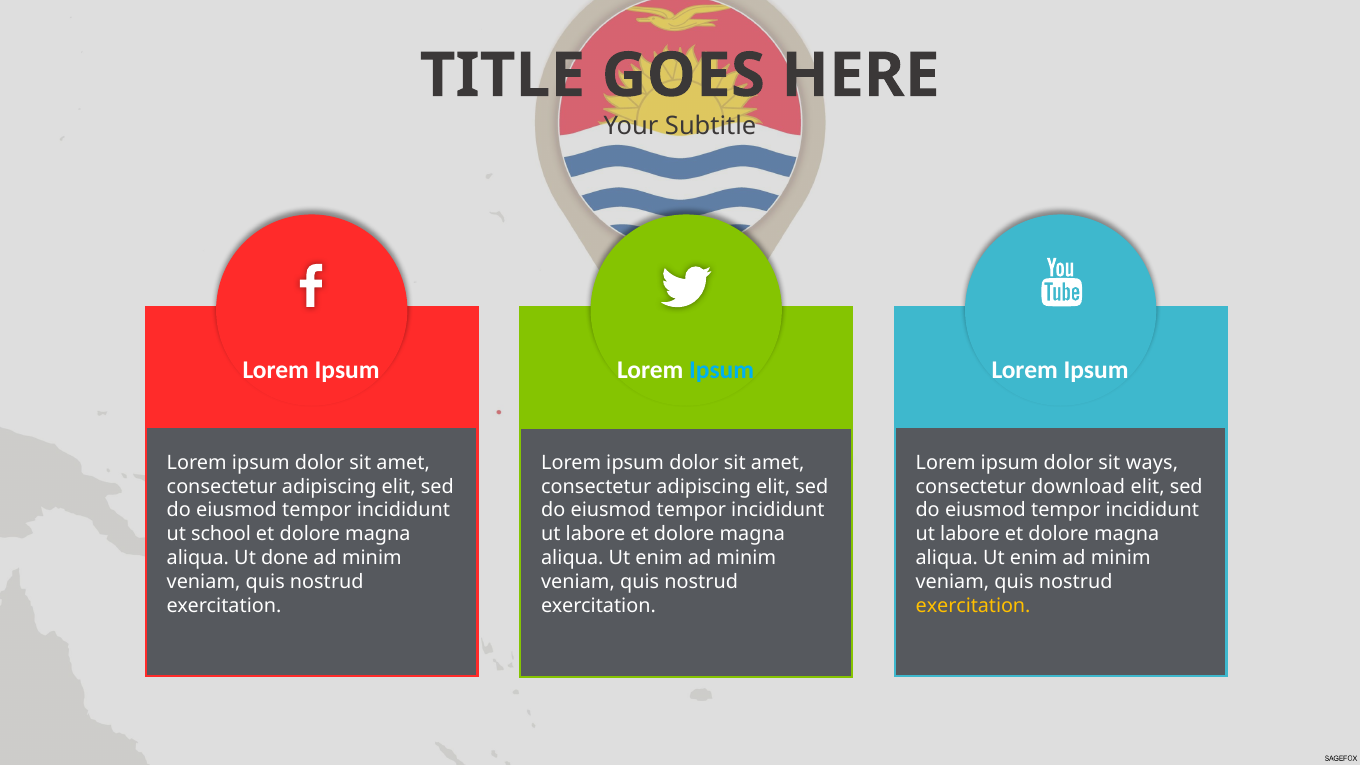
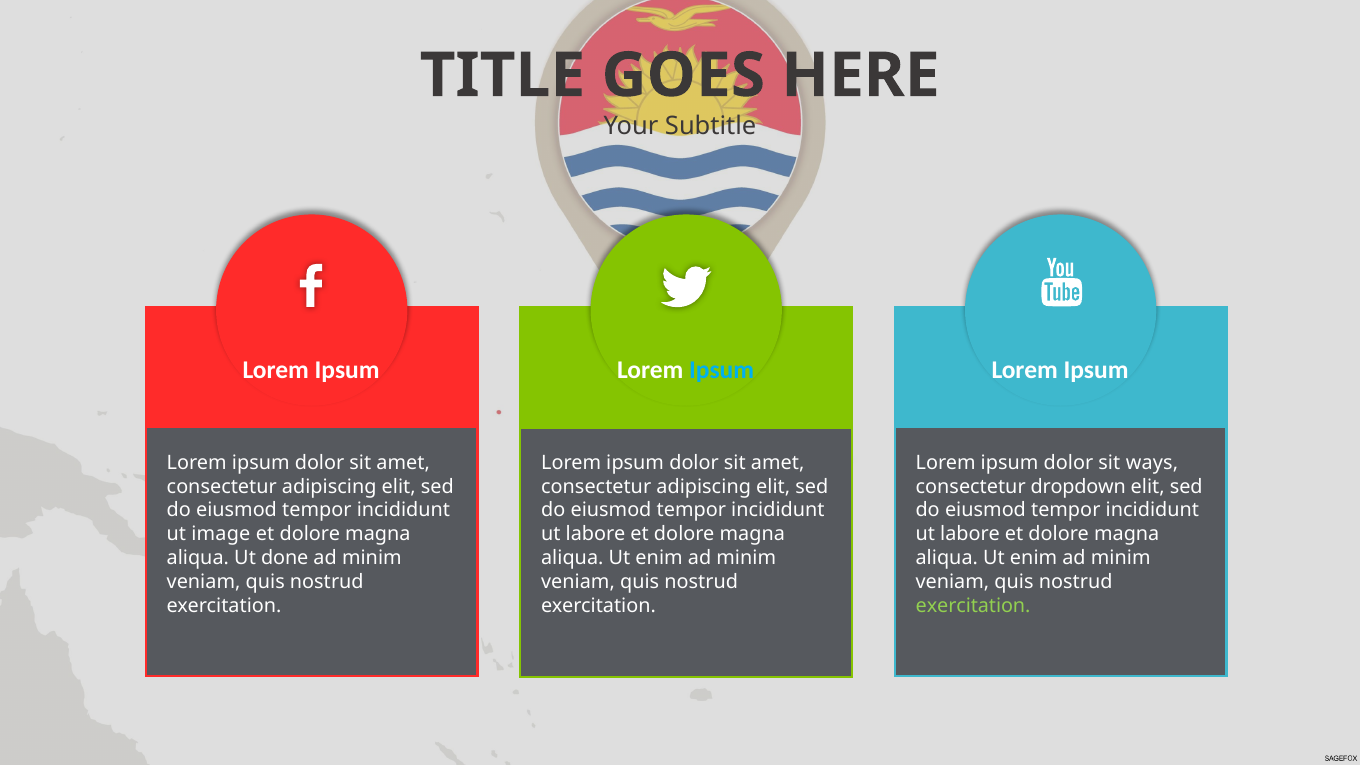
download: download -> dropdown
school: school -> image
exercitation at (973, 606) colour: yellow -> light green
